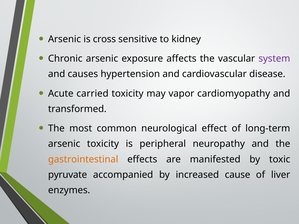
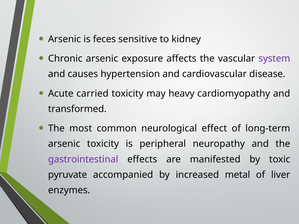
cross: cross -> feces
vapor: vapor -> heavy
gastrointestinal colour: orange -> purple
cause: cause -> metal
